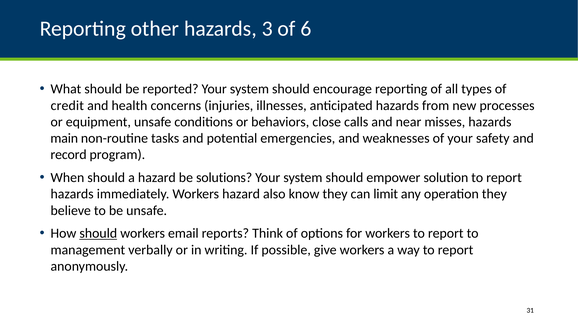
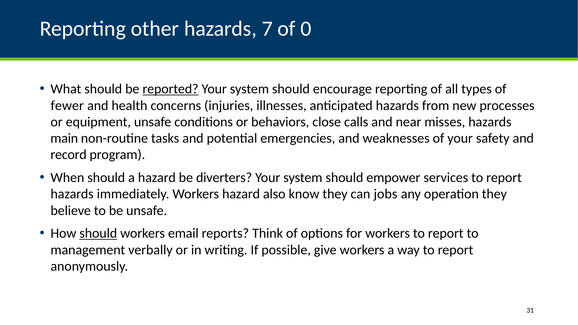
3: 3 -> 7
6: 6 -> 0
reported underline: none -> present
credit: credit -> fewer
solutions: solutions -> diverters
solution: solution -> services
limit: limit -> jobs
